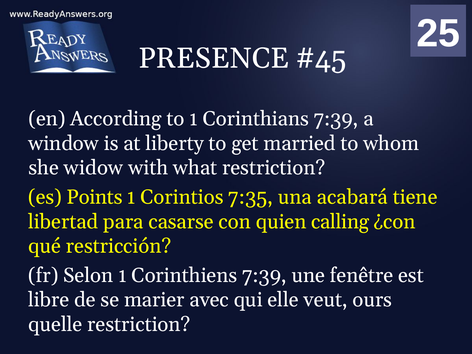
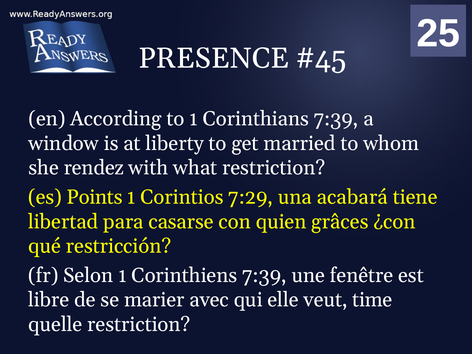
widow: widow -> rendez
7:35: 7:35 -> 7:29
calling: calling -> grâces
ours: ours -> time
